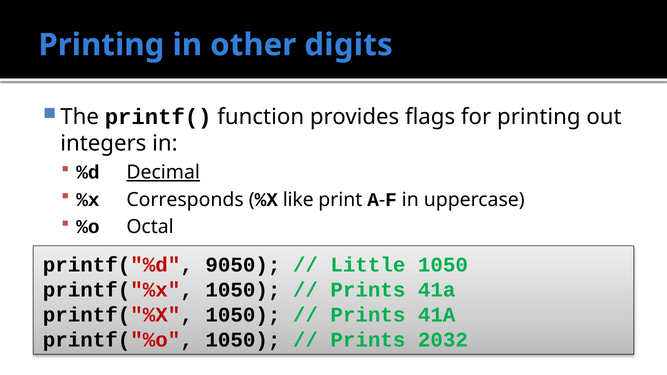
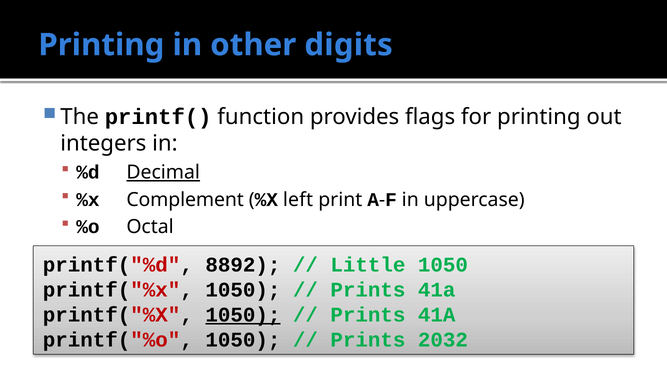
Corresponds: Corresponds -> Complement
like: like -> left
9050: 9050 -> 8892
1050 at (243, 315) underline: none -> present
